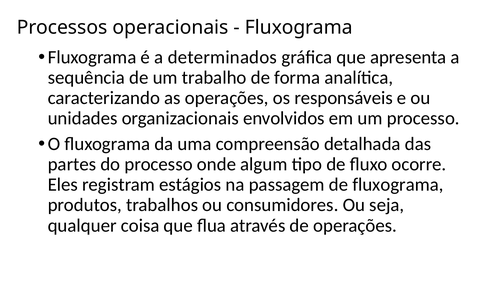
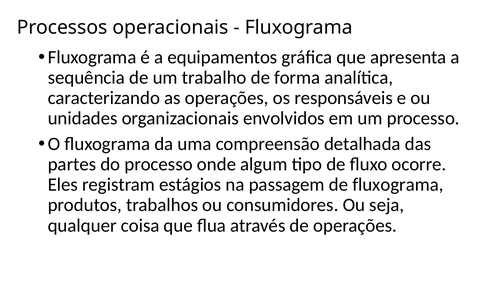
determinados: determinados -> equipamentos
